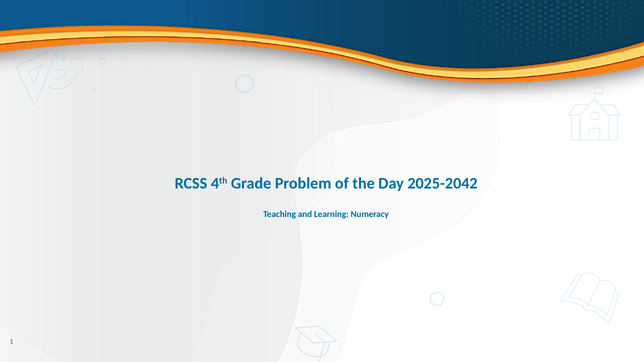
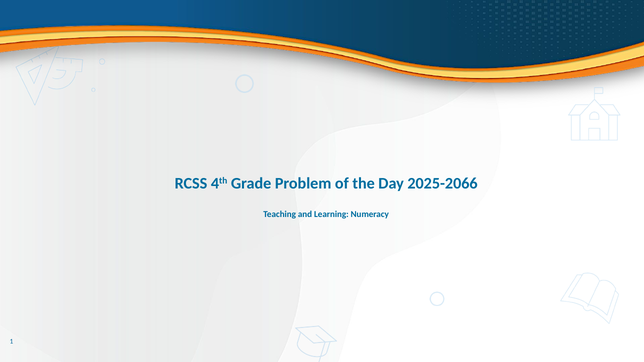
2025-2042: 2025-2042 -> 2025-2066
